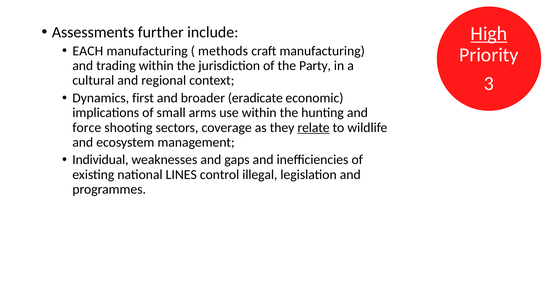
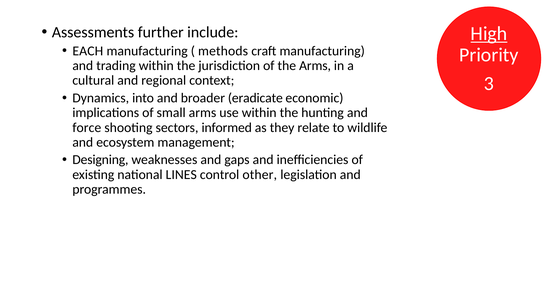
the Party: Party -> Arms
first: first -> into
coverage: coverage -> informed
relate underline: present -> none
Individual: Individual -> Designing
illegal: illegal -> other
